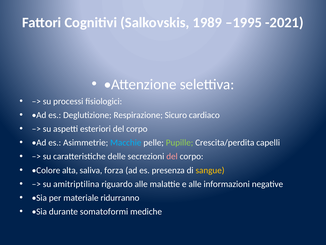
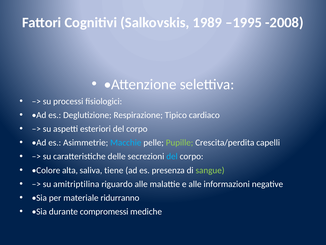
-2021: -2021 -> -2008
Sicuro: Sicuro -> Tipico
del at (172, 156) colour: pink -> light blue
forza: forza -> tiene
sangue colour: yellow -> light green
somatoformi: somatoformi -> compromessi
